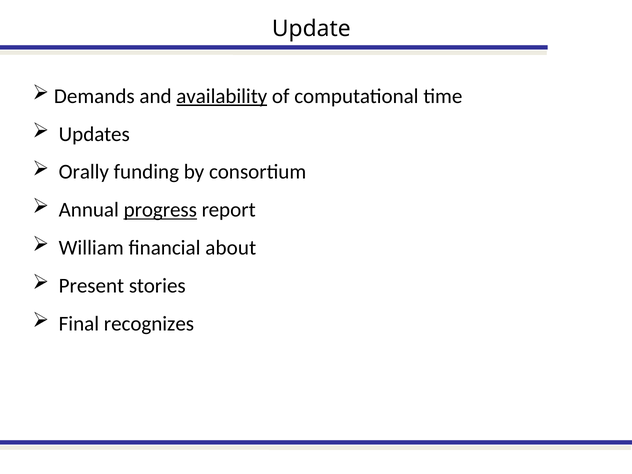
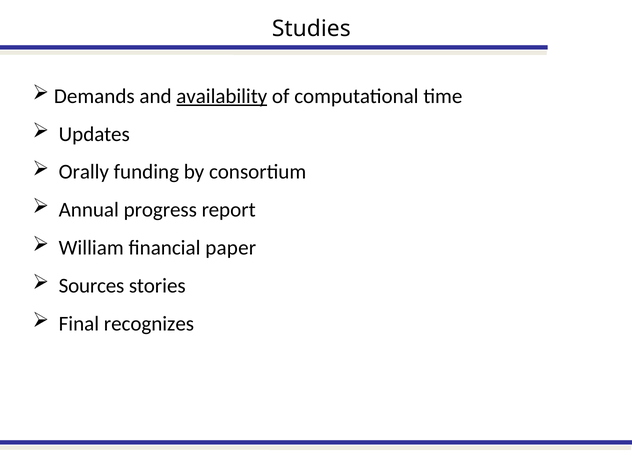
Update: Update -> Studies
progress underline: present -> none
about: about -> paper
Present: Present -> Sources
